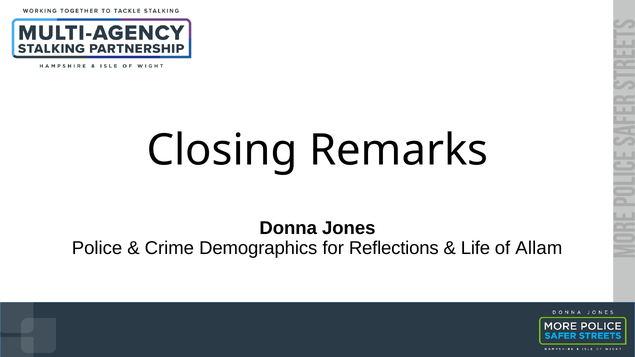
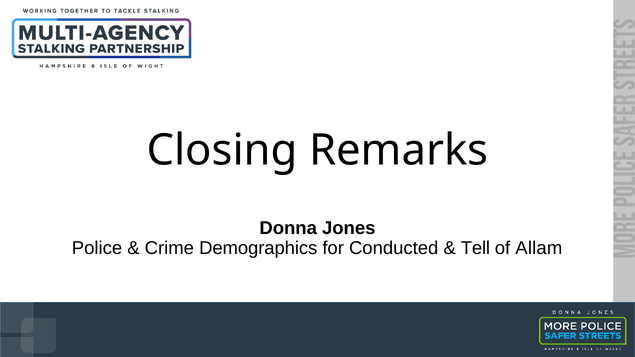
Reflections: Reflections -> Conducted
Life: Life -> Tell
